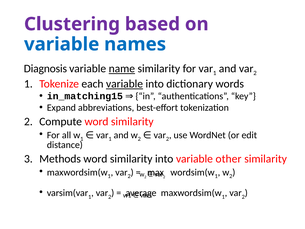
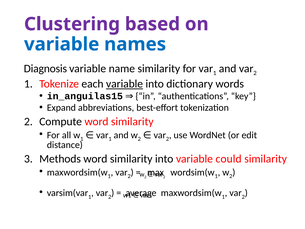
name underline: present -> none
in_matching15: in_matching15 -> in_anguilas15
other: other -> could
